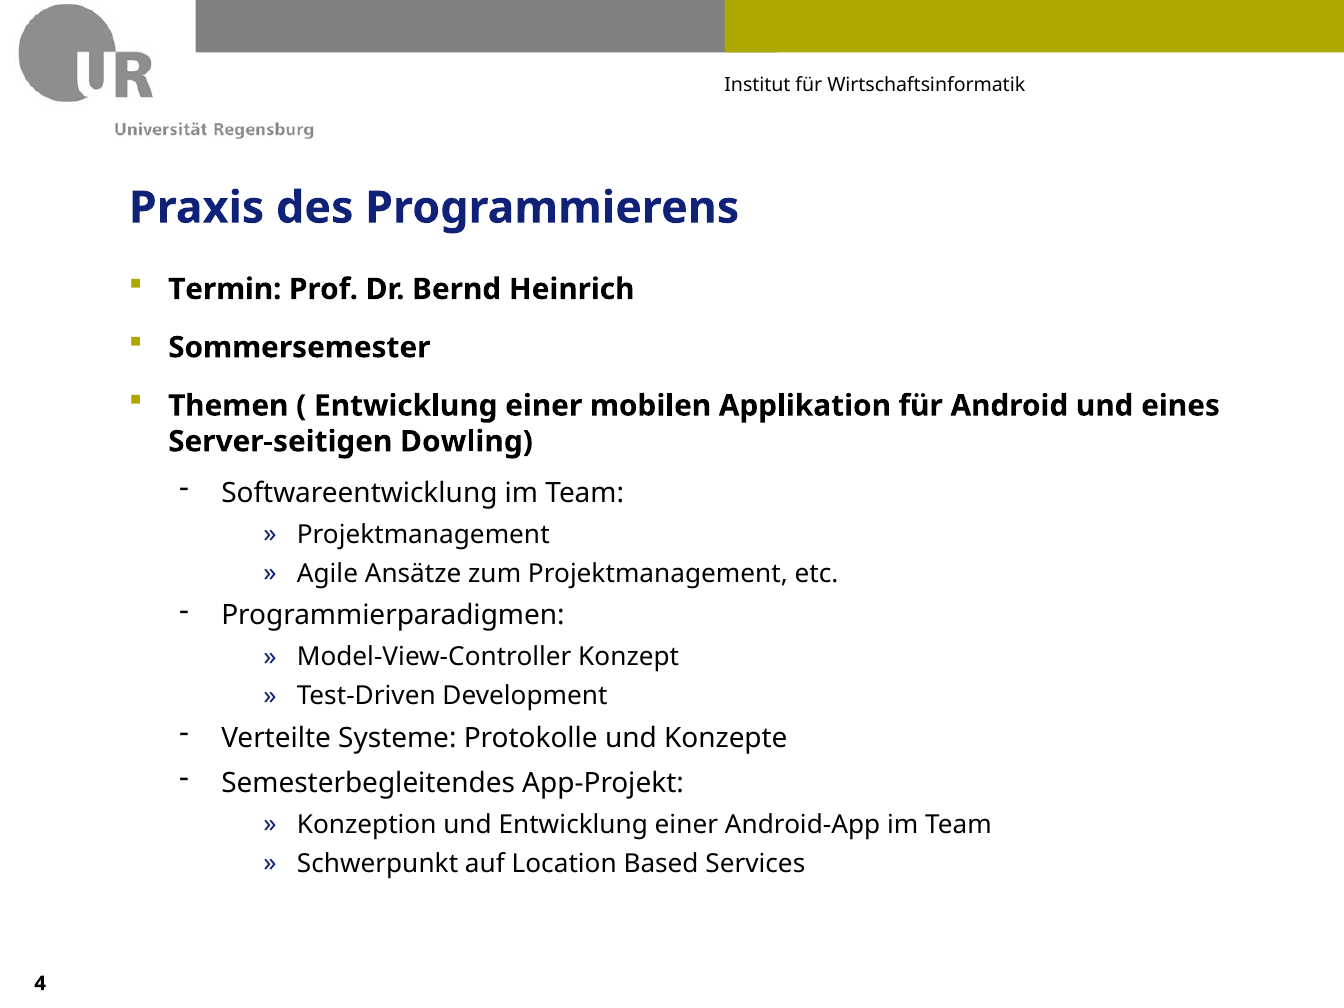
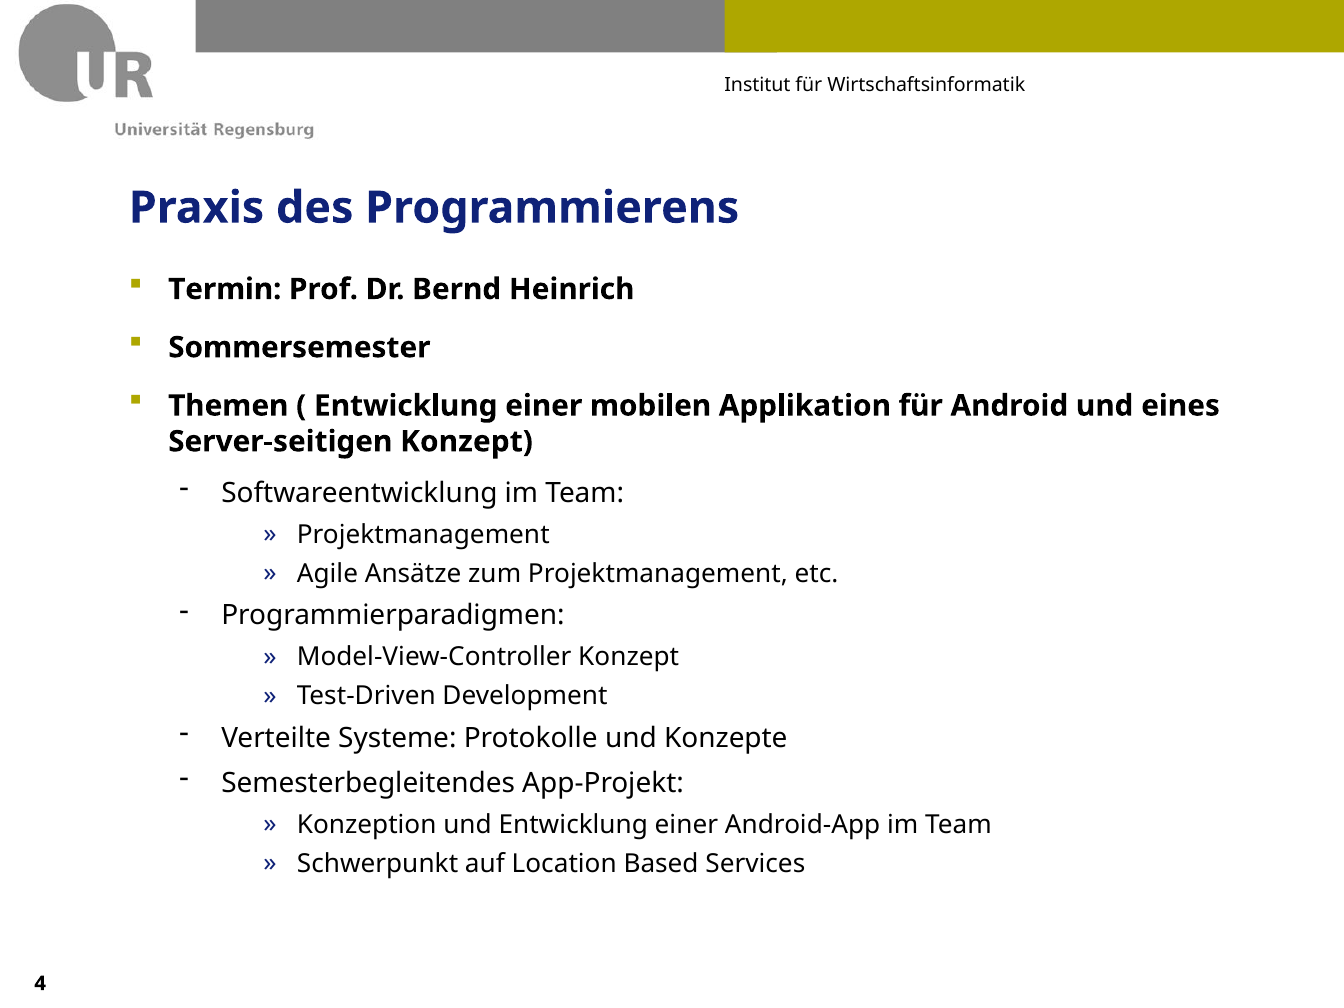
Server-seitigen Dowling: Dowling -> Konzept
